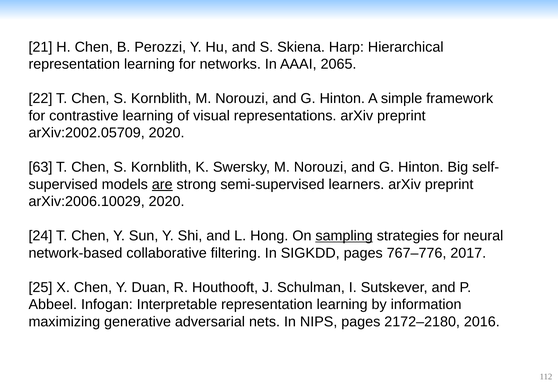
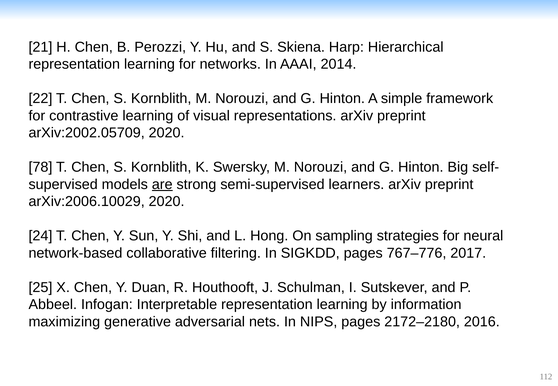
2065: 2065 -> 2014
63: 63 -> 78
sampling underline: present -> none
